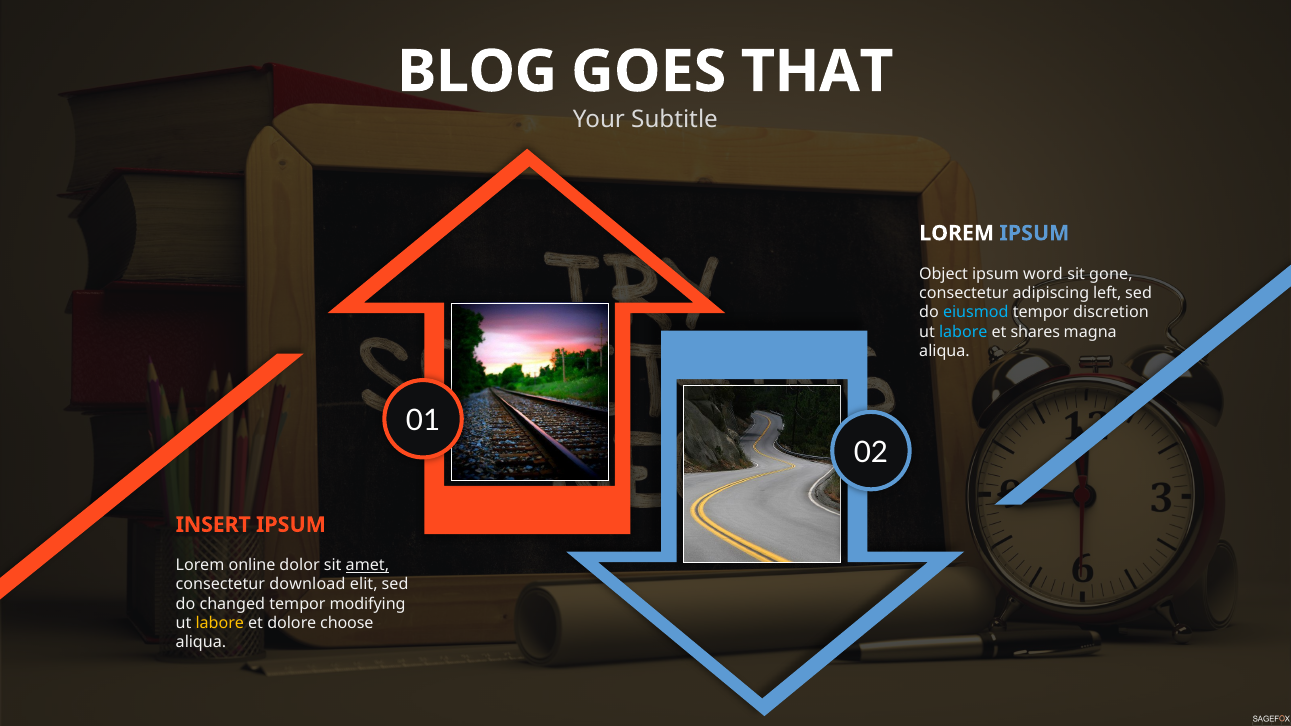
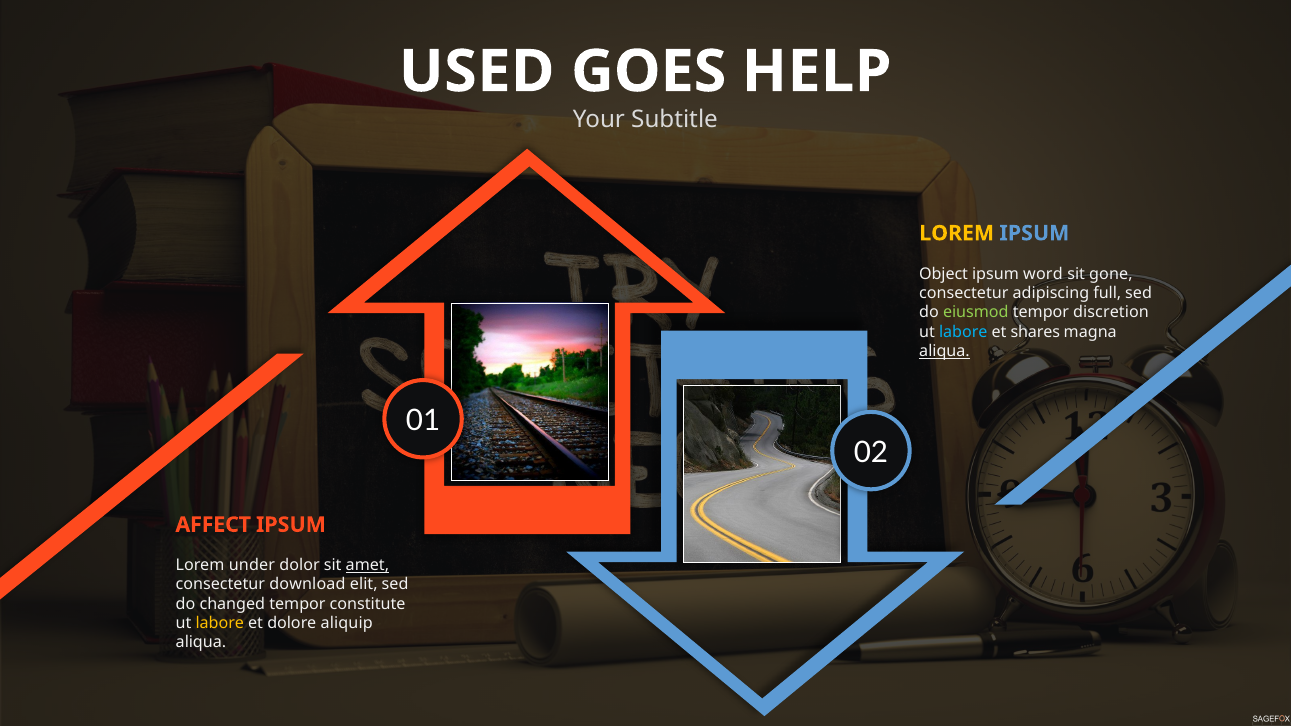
BLOG: BLOG -> USED
THAT: THAT -> HELP
LOREM at (957, 233) colour: white -> yellow
left: left -> full
eiusmod colour: light blue -> light green
aliqua at (944, 351) underline: none -> present
INSERT: INSERT -> AFFECT
online: online -> under
modifying: modifying -> constitute
choose: choose -> aliquip
